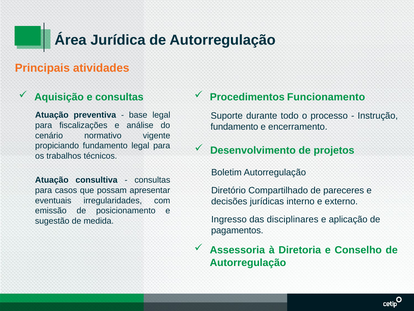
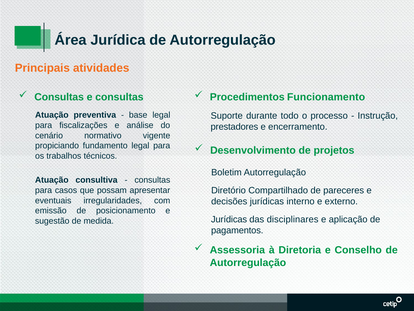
Aquisição at (59, 97): Aquisição -> Consultas
fundamento at (234, 127): fundamento -> prestadores
Ingresso at (229, 219): Ingresso -> Jurídicas
